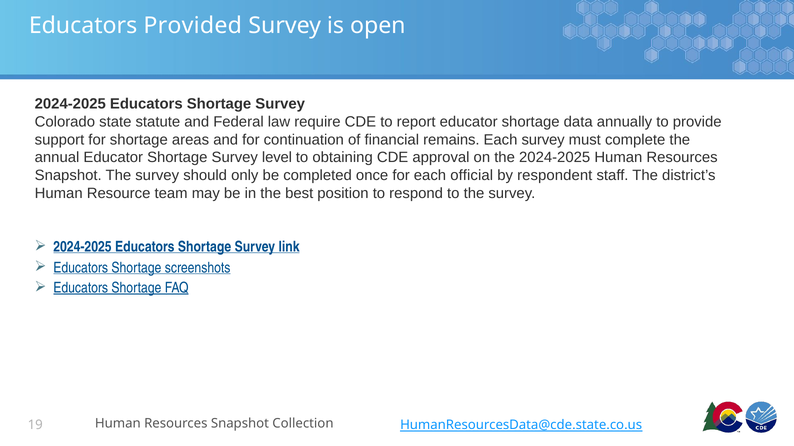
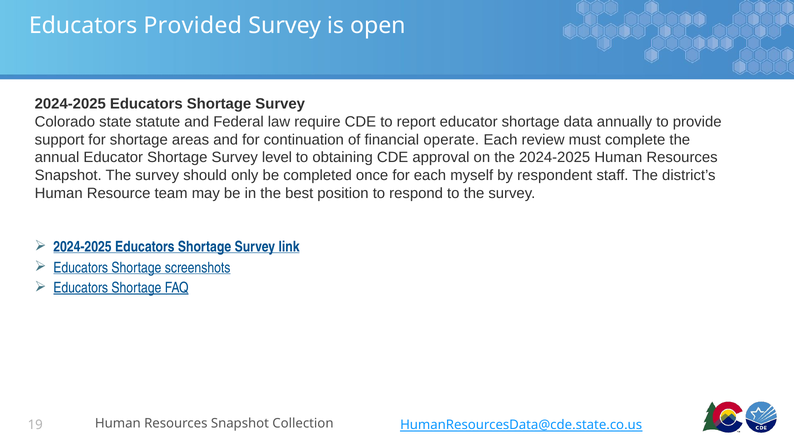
remains: remains -> operate
Each survey: survey -> review
official: official -> myself
